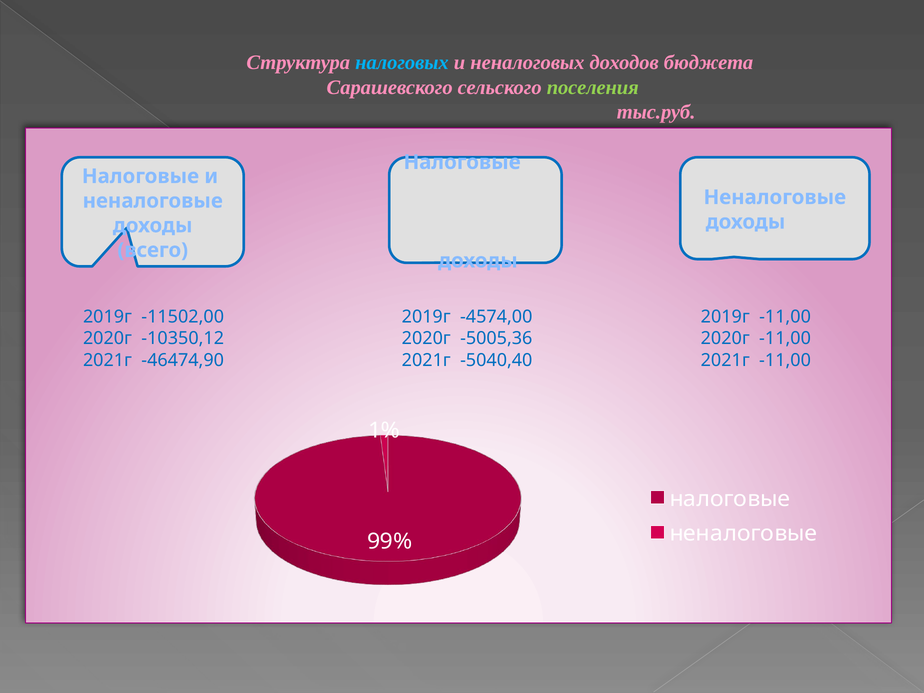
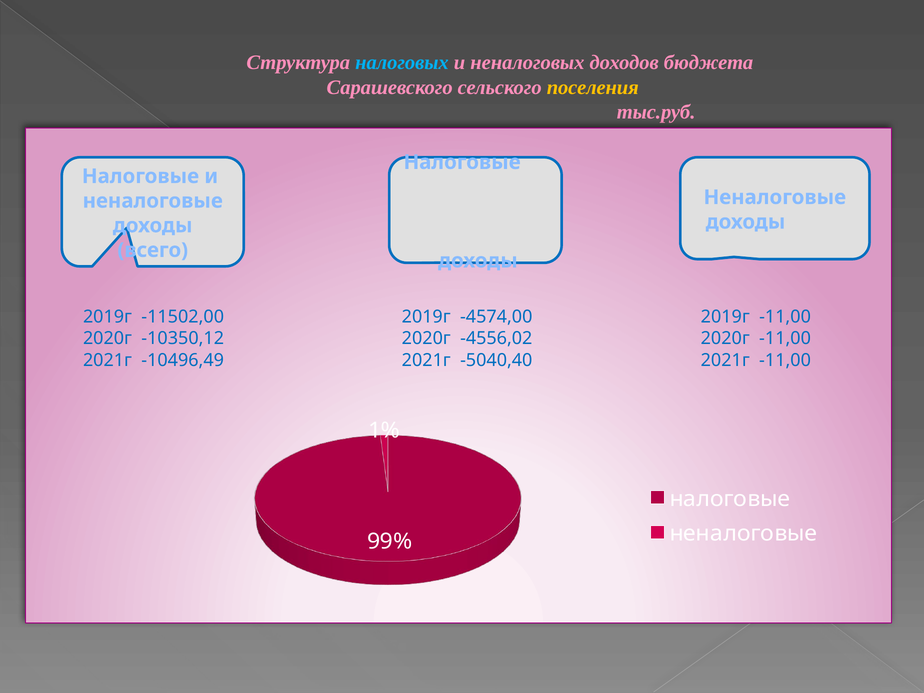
поселения colour: light green -> yellow
-5005,36: -5005,36 -> -4556,02
-46474,90: -46474,90 -> -10496,49
